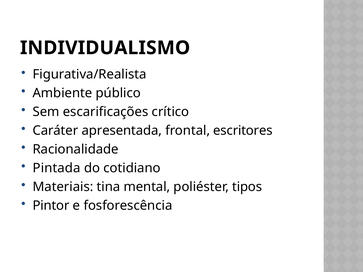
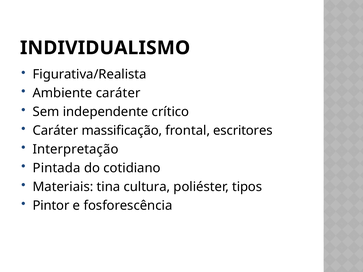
Ambiente público: público -> caráter
escarificações: escarificações -> independente
apresentada: apresentada -> massificação
Racionalidade: Racionalidade -> Interpretação
mental: mental -> cultura
